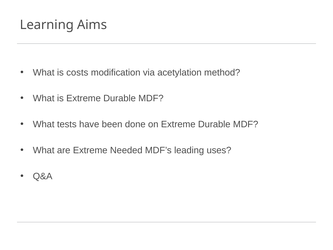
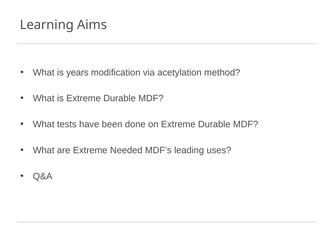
costs: costs -> years
